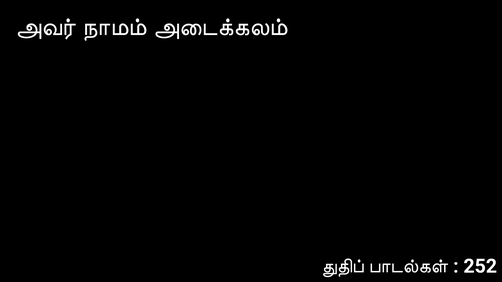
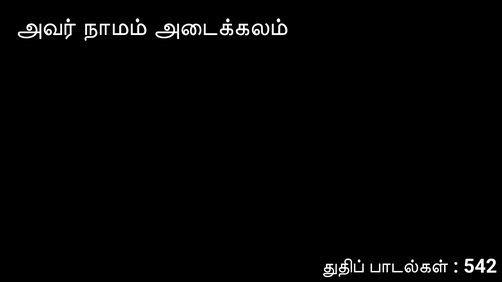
252: 252 -> 542
